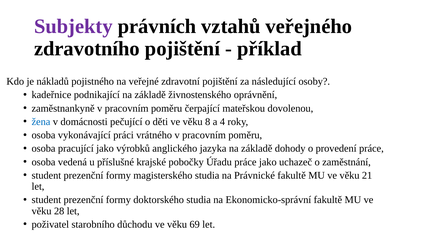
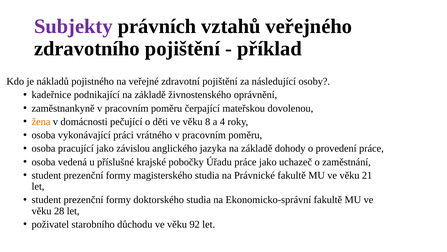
žena colour: blue -> orange
výrobků: výrobků -> závislou
69: 69 -> 92
